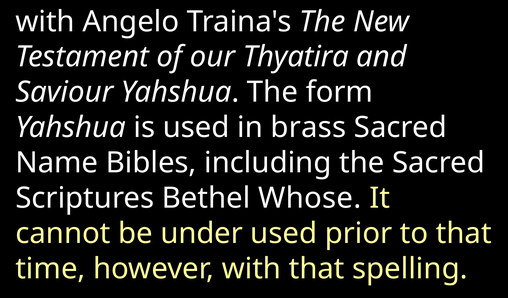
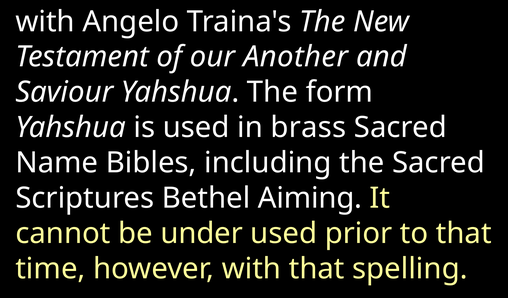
Thyatira: Thyatira -> Another
Whose: Whose -> Aiming
